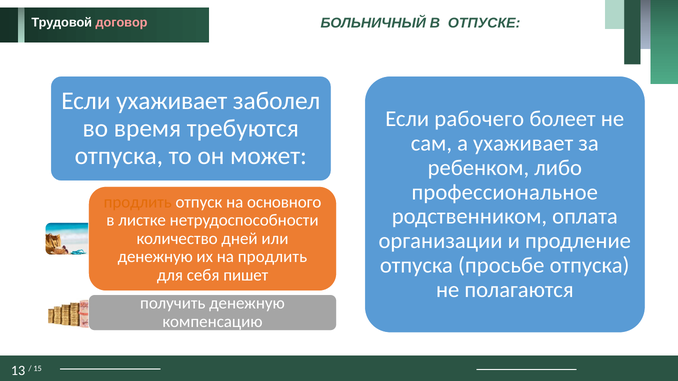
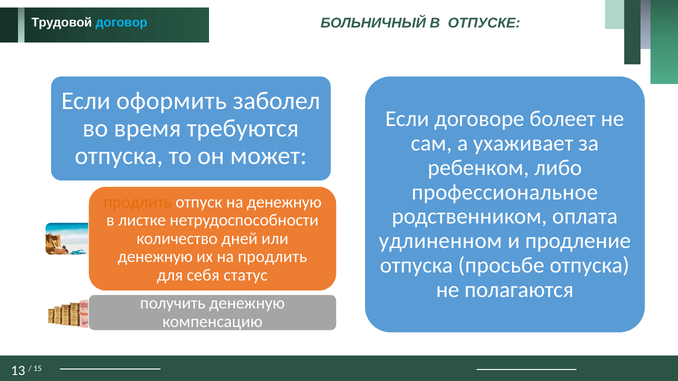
договор colour: pink -> light blue
Если ухаживает: ухаживает -> оформить
рабочего: рабочего -> договоре
на основного: основного -> денежную
организации: организации -> удлиненном
пишет: пишет -> статус
